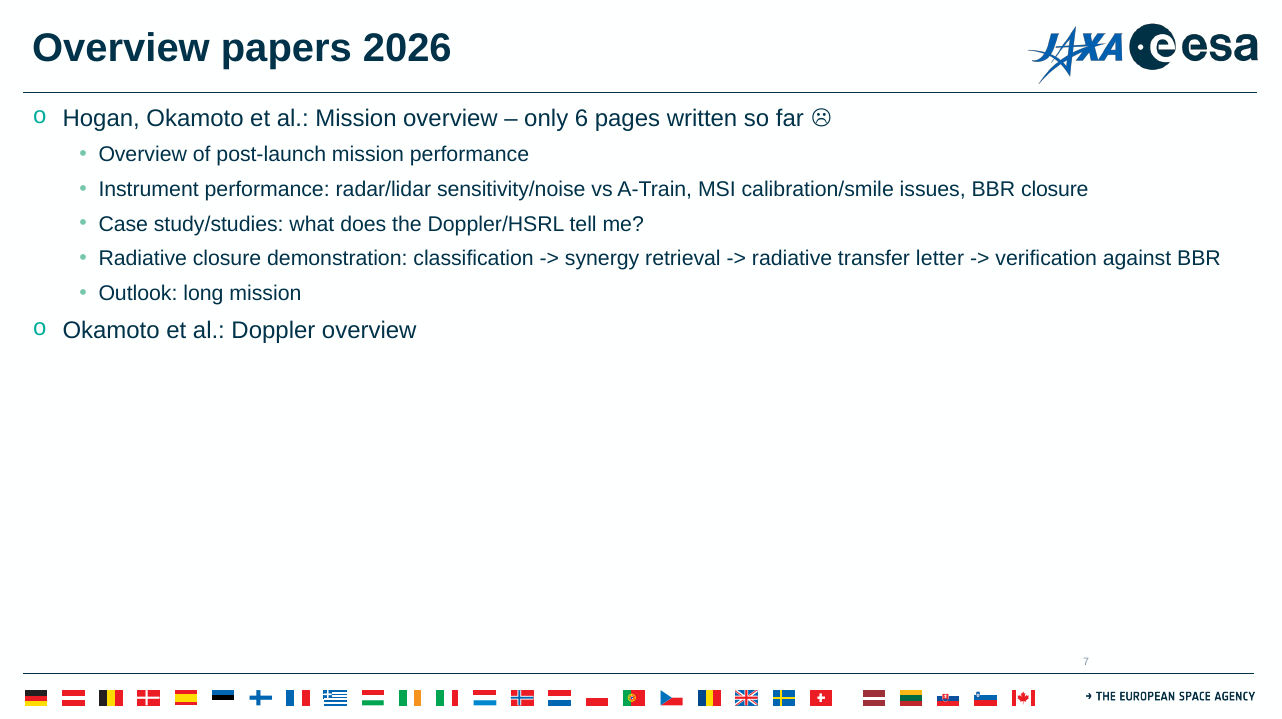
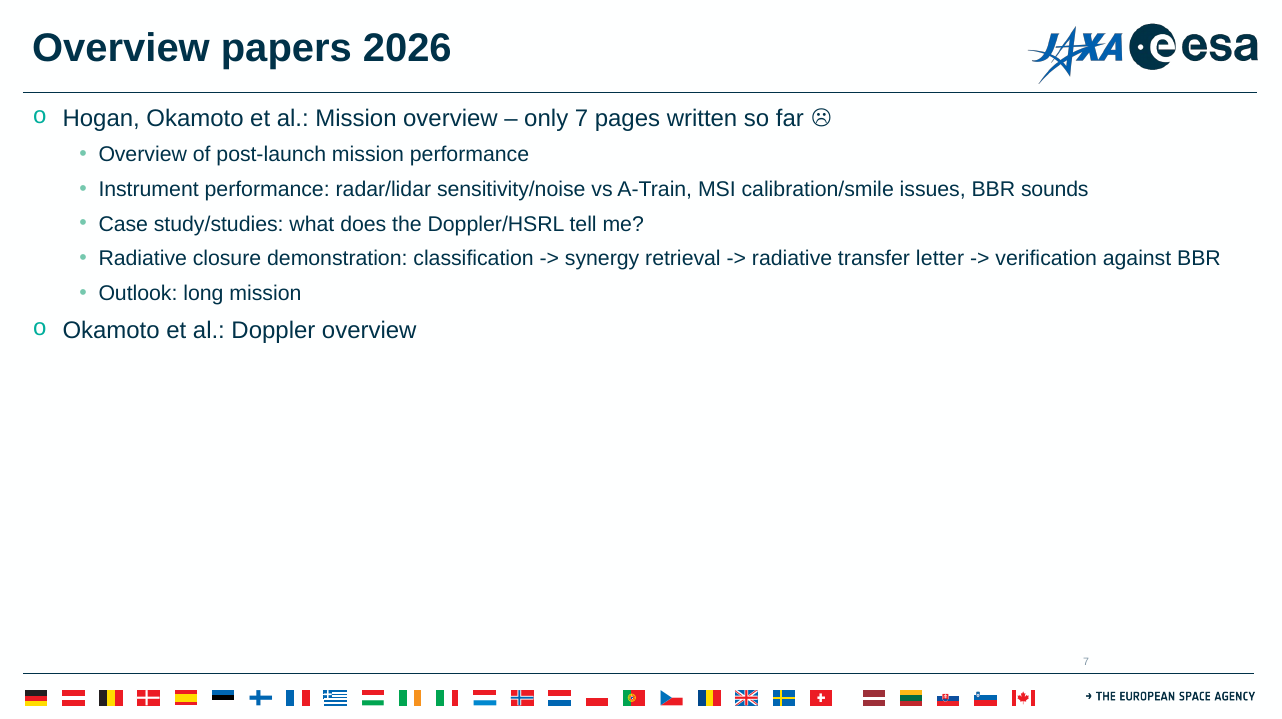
only 6: 6 -> 7
BBR closure: closure -> sounds
